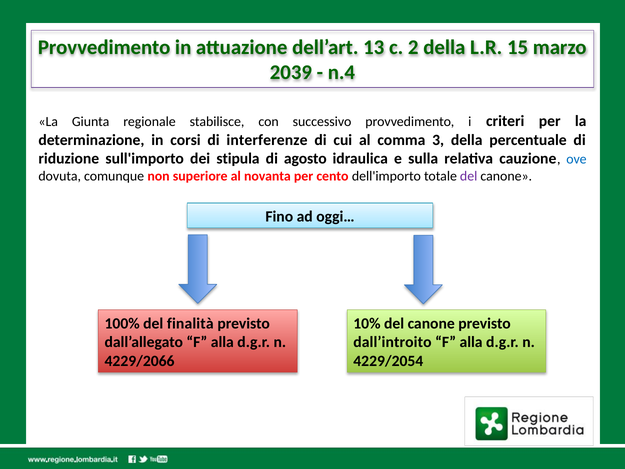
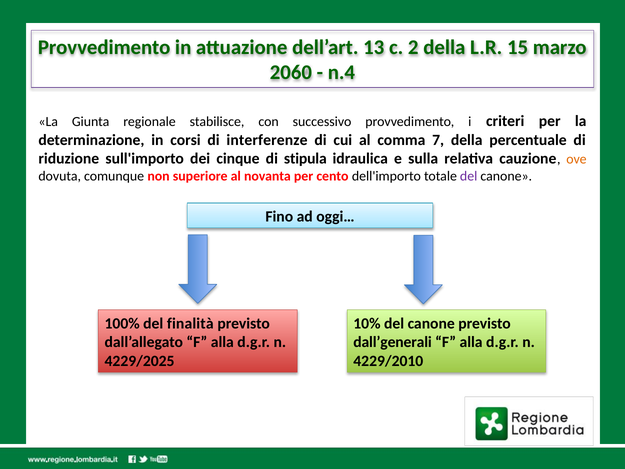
2039: 2039 -> 2060
3: 3 -> 7
stipula: stipula -> cinque
agosto: agosto -> stipula
ove colour: blue -> orange
dall’introito: dall’introito -> dall’generali
4229/2066: 4229/2066 -> 4229/2025
4229/2054: 4229/2054 -> 4229/2010
